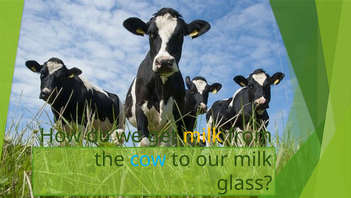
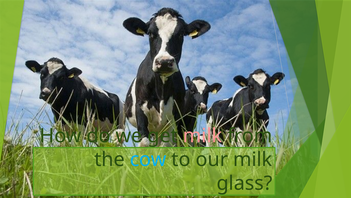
milk at (203, 135) colour: yellow -> pink
